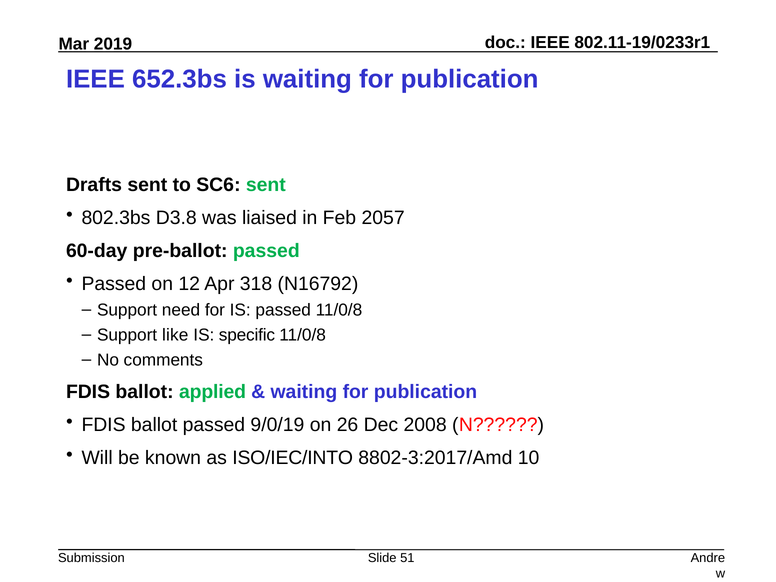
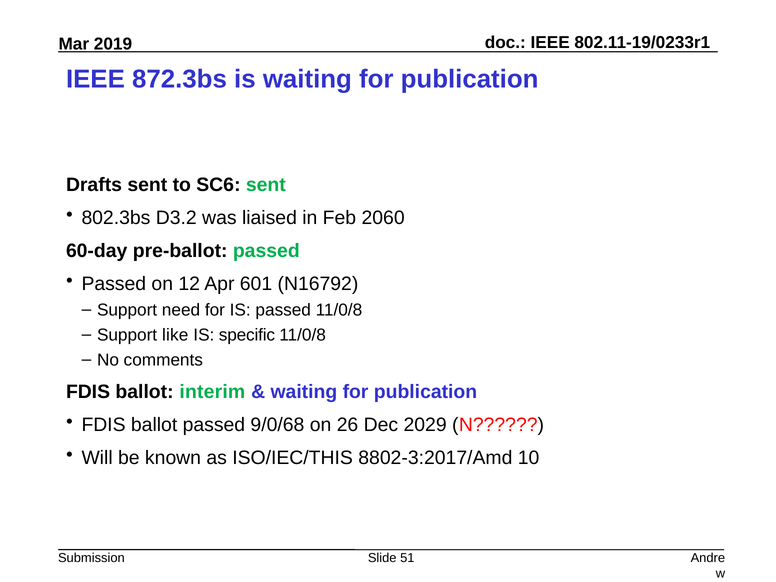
652.3bs: 652.3bs -> 872.3bs
D3.8: D3.8 -> D3.2
2057: 2057 -> 2060
318: 318 -> 601
applied: applied -> interim
9/0/19: 9/0/19 -> 9/0/68
2008: 2008 -> 2029
ISO/IEC/INTO: ISO/IEC/INTO -> ISO/IEC/THIS
